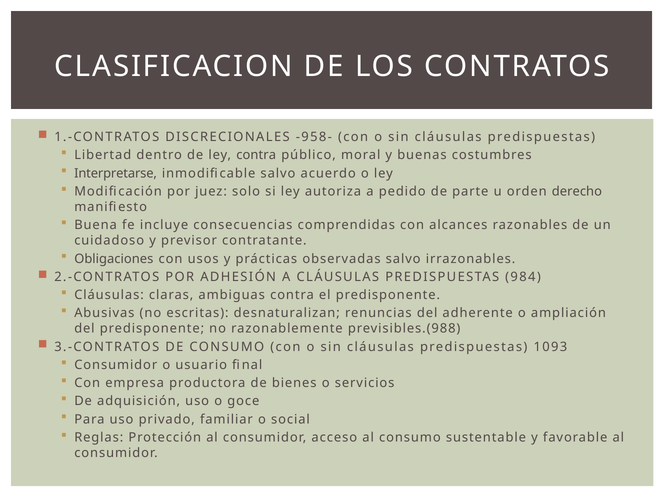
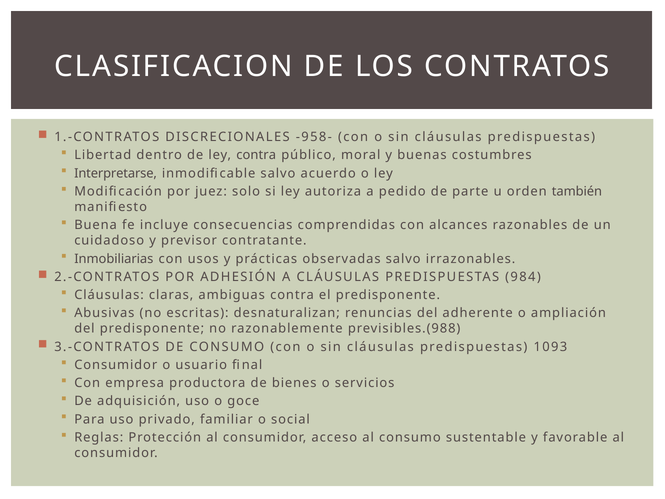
derecho: derecho -> también
Obligaciones: Obligaciones -> Inmobiliarias
